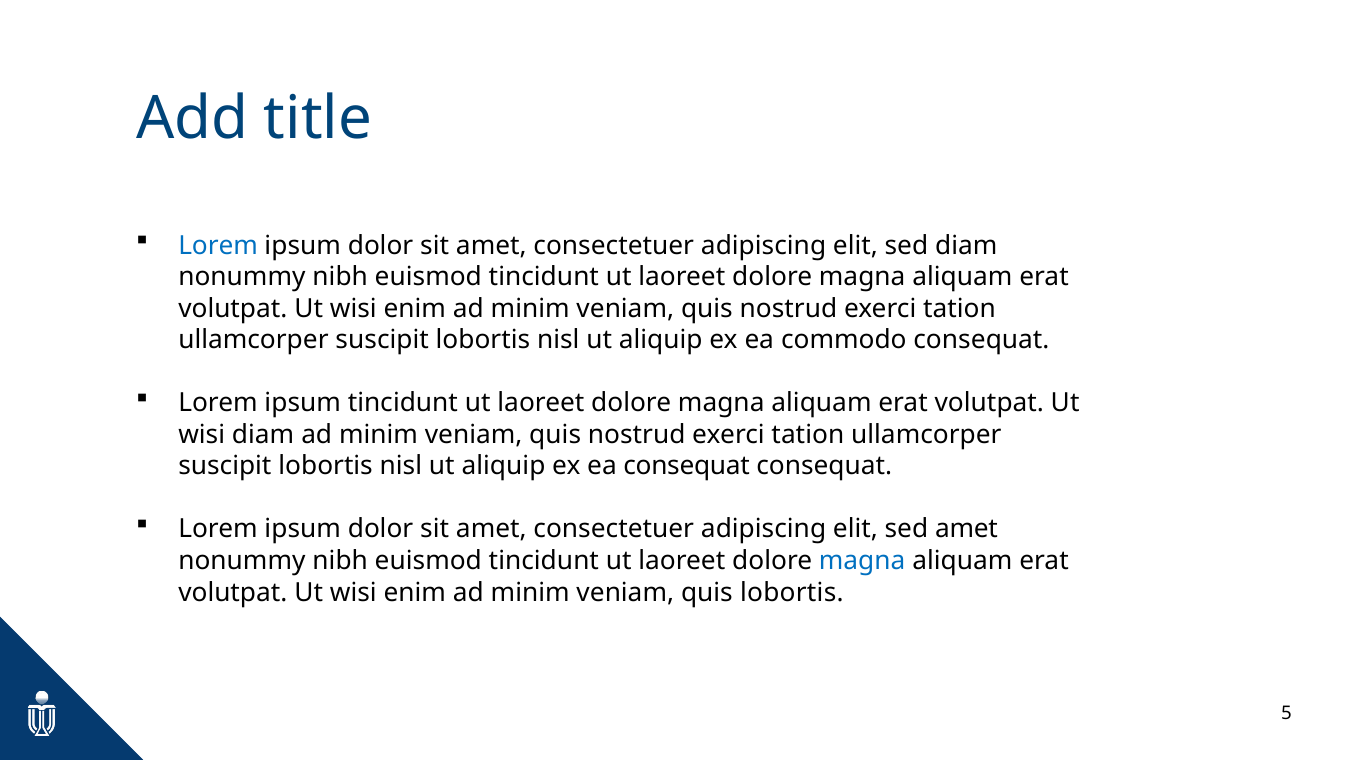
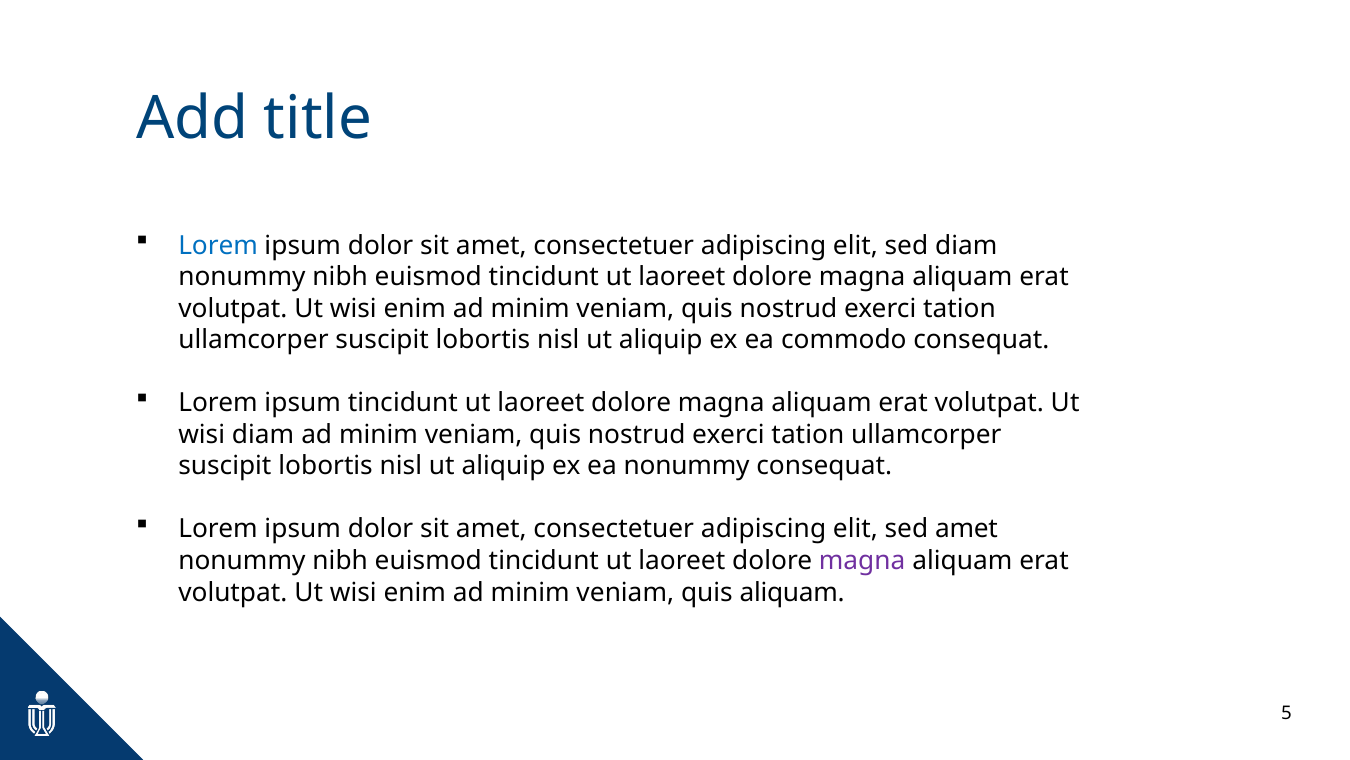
ea consequat: consequat -> nonummy
magna at (862, 560) colour: blue -> purple
quis lobortis: lobortis -> aliquam
